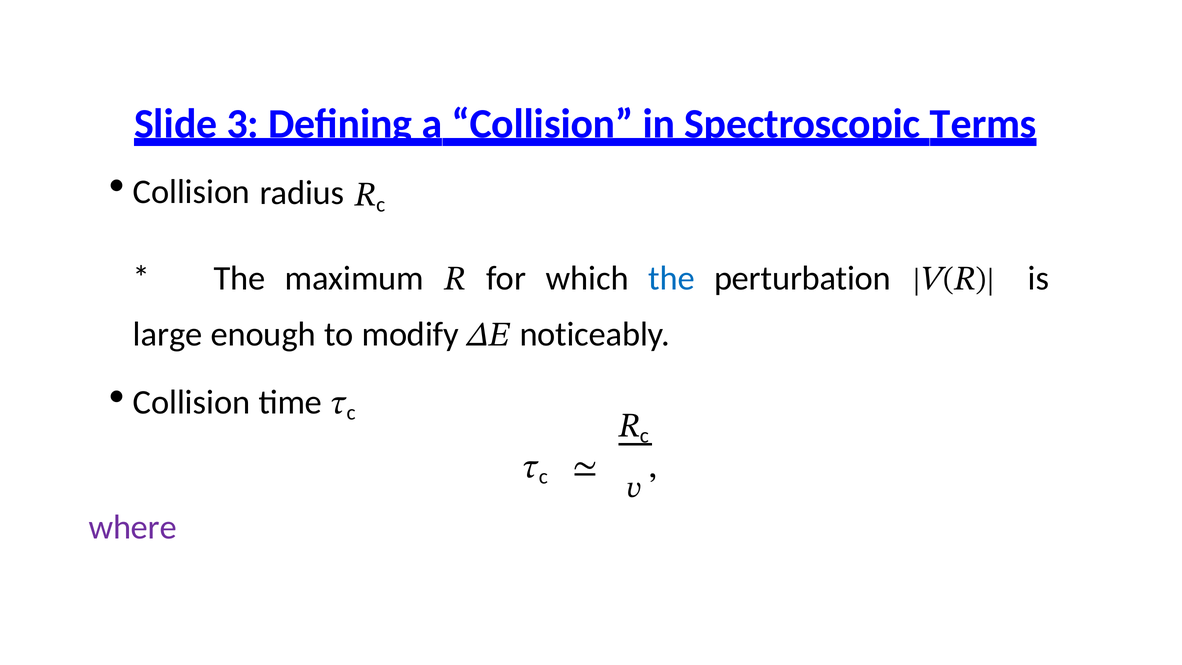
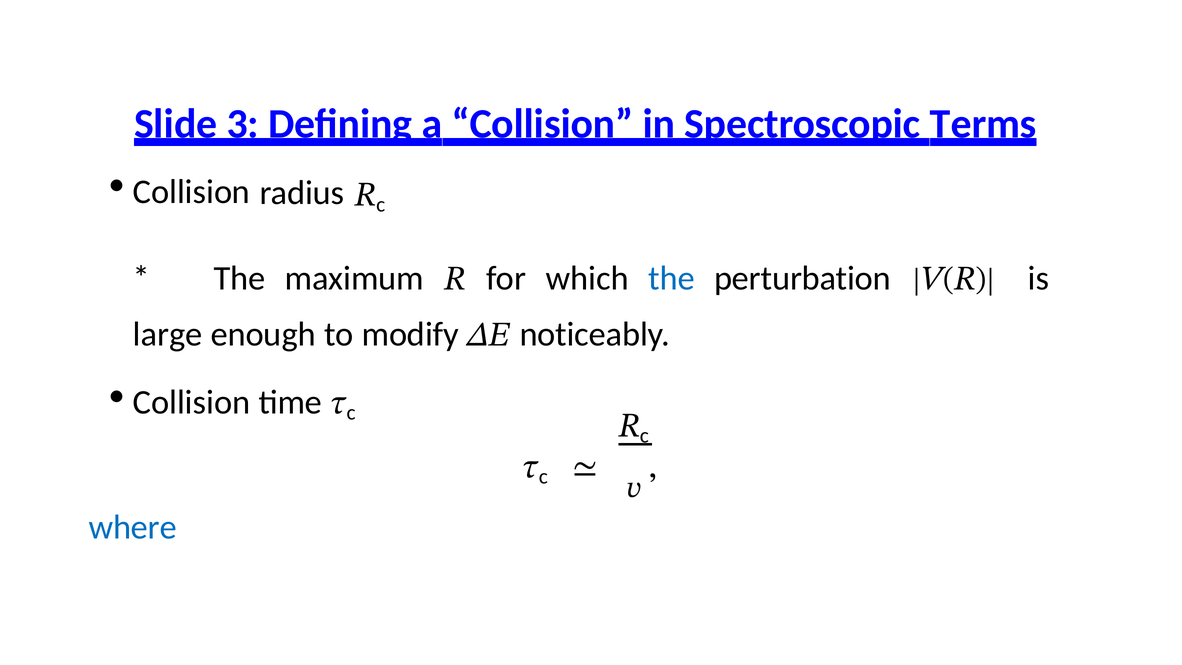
where colour: purple -> blue
